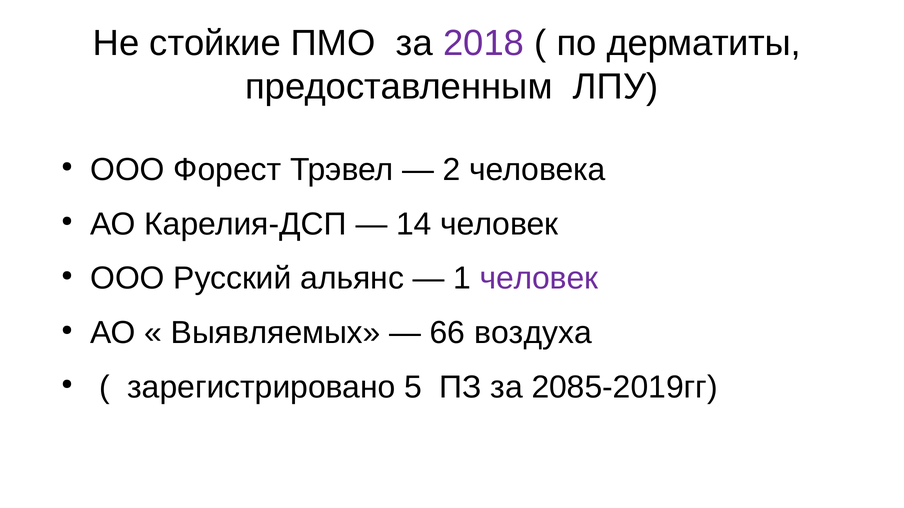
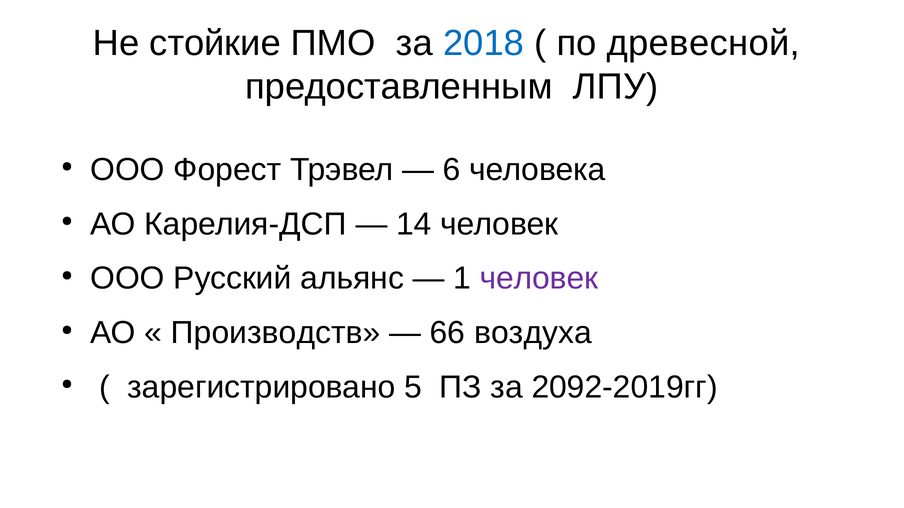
2018 colour: purple -> blue
дерматиты: дерматиты -> древесной
2: 2 -> 6
Выявляемых: Выявляемых -> Производств
2085-2019гг: 2085-2019гг -> 2092-2019гг
